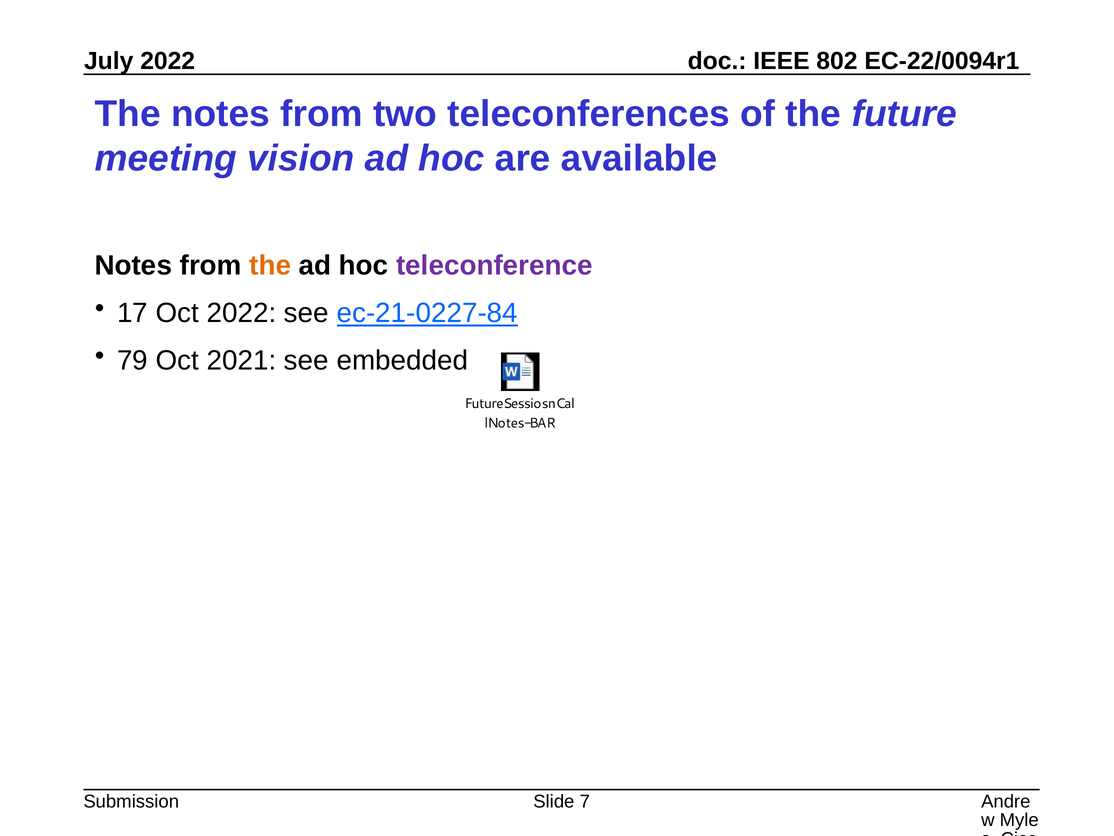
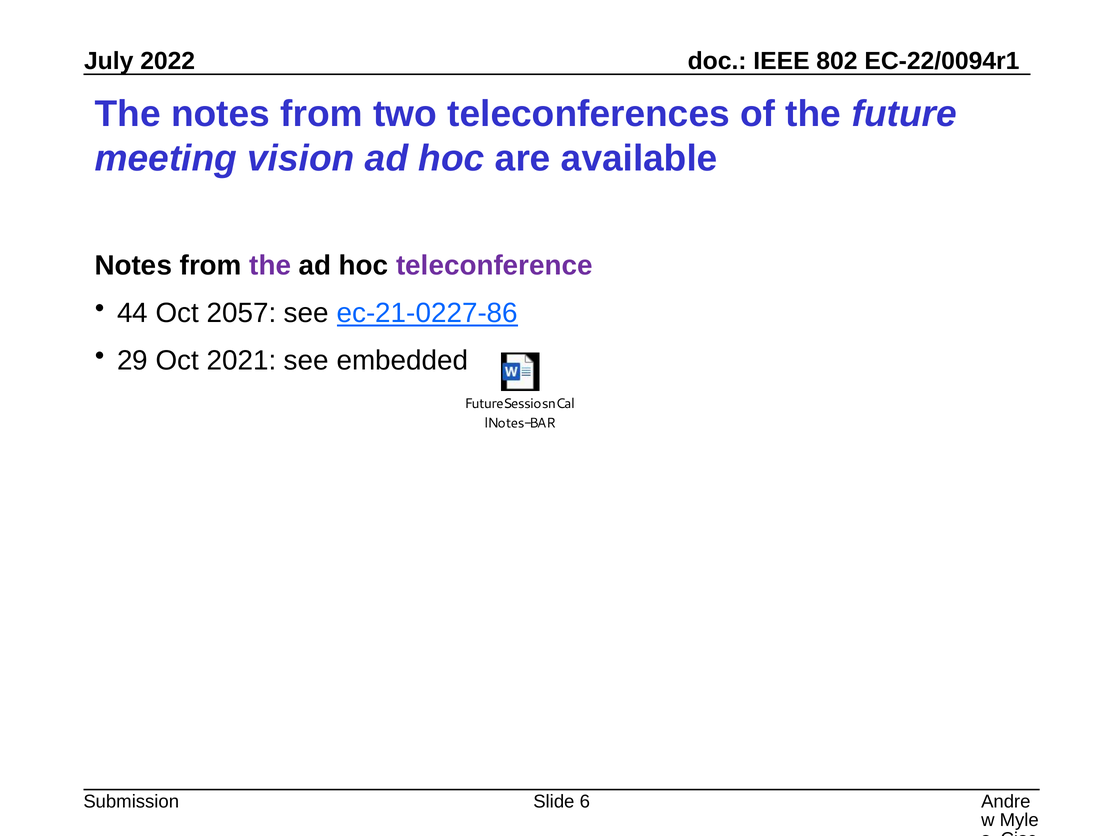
the at (270, 266) colour: orange -> purple
17: 17 -> 44
Oct 2022: 2022 -> 2057
ec-21-0227-84: ec-21-0227-84 -> ec-21-0227-86
79: 79 -> 29
7: 7 -> 6
